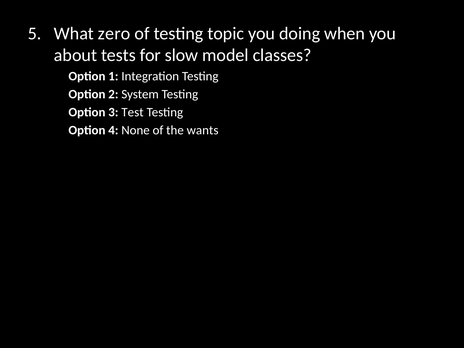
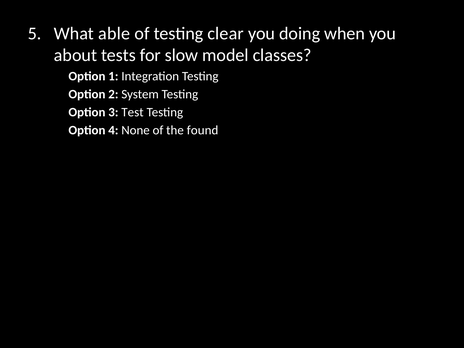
zero: zero -> able
topic: topic -> clear
wants: wants -> found
